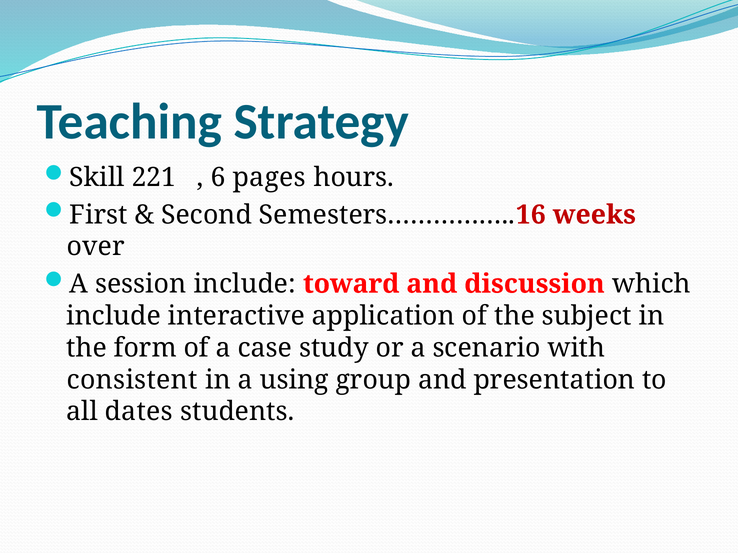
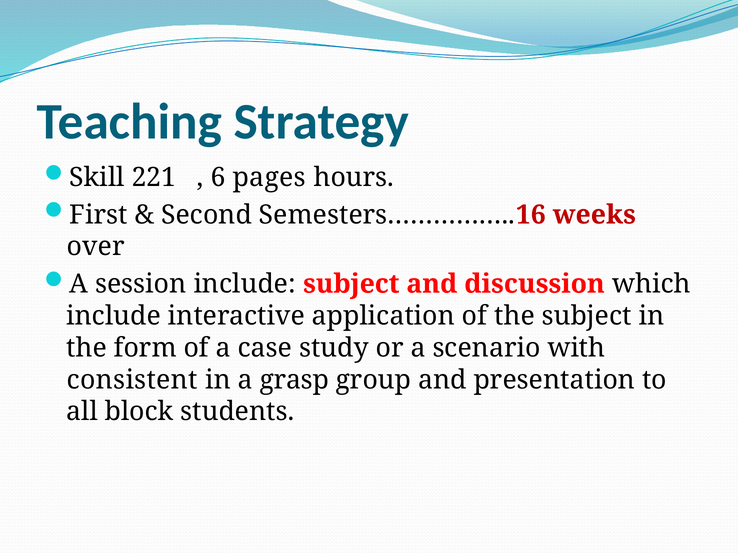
include toward: toward -> subject
using: using -> grasp
dates: dates -> block
